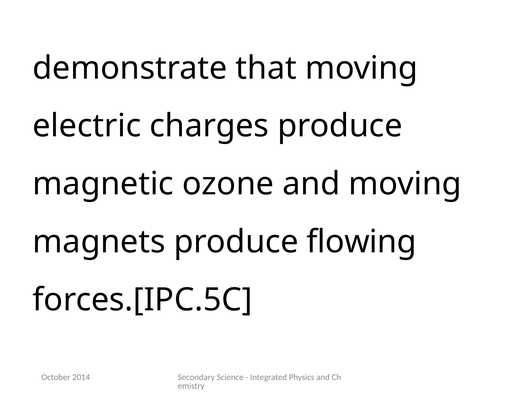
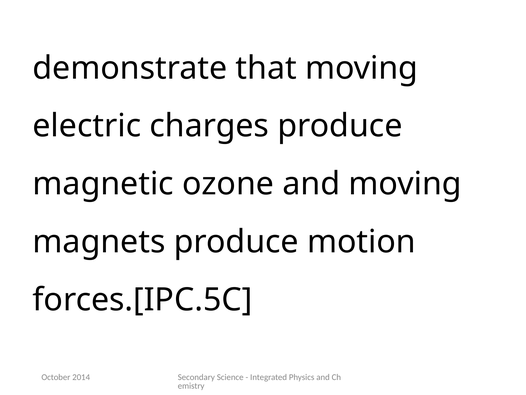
flowing: flowing -> motion
